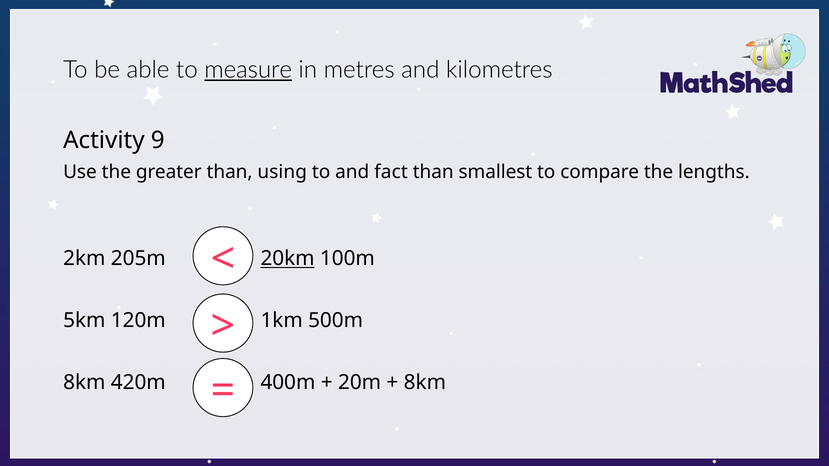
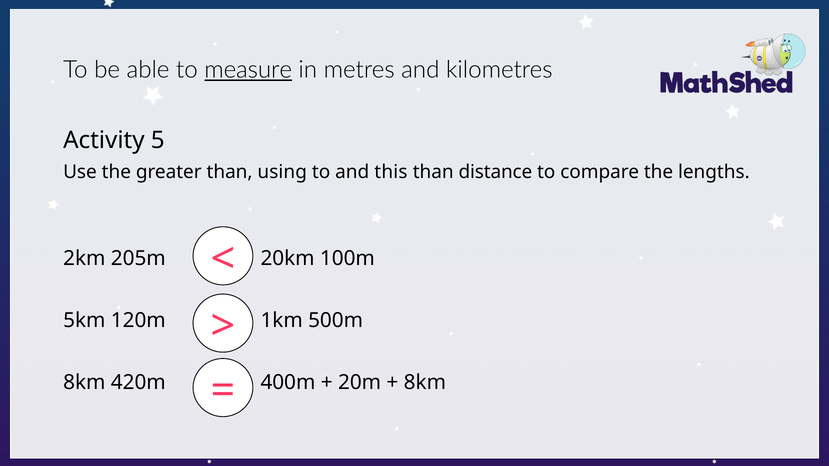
9: 9 -> 5
fact: fact -> this
smallest: smallest -> distance
20km underline: present -> none
